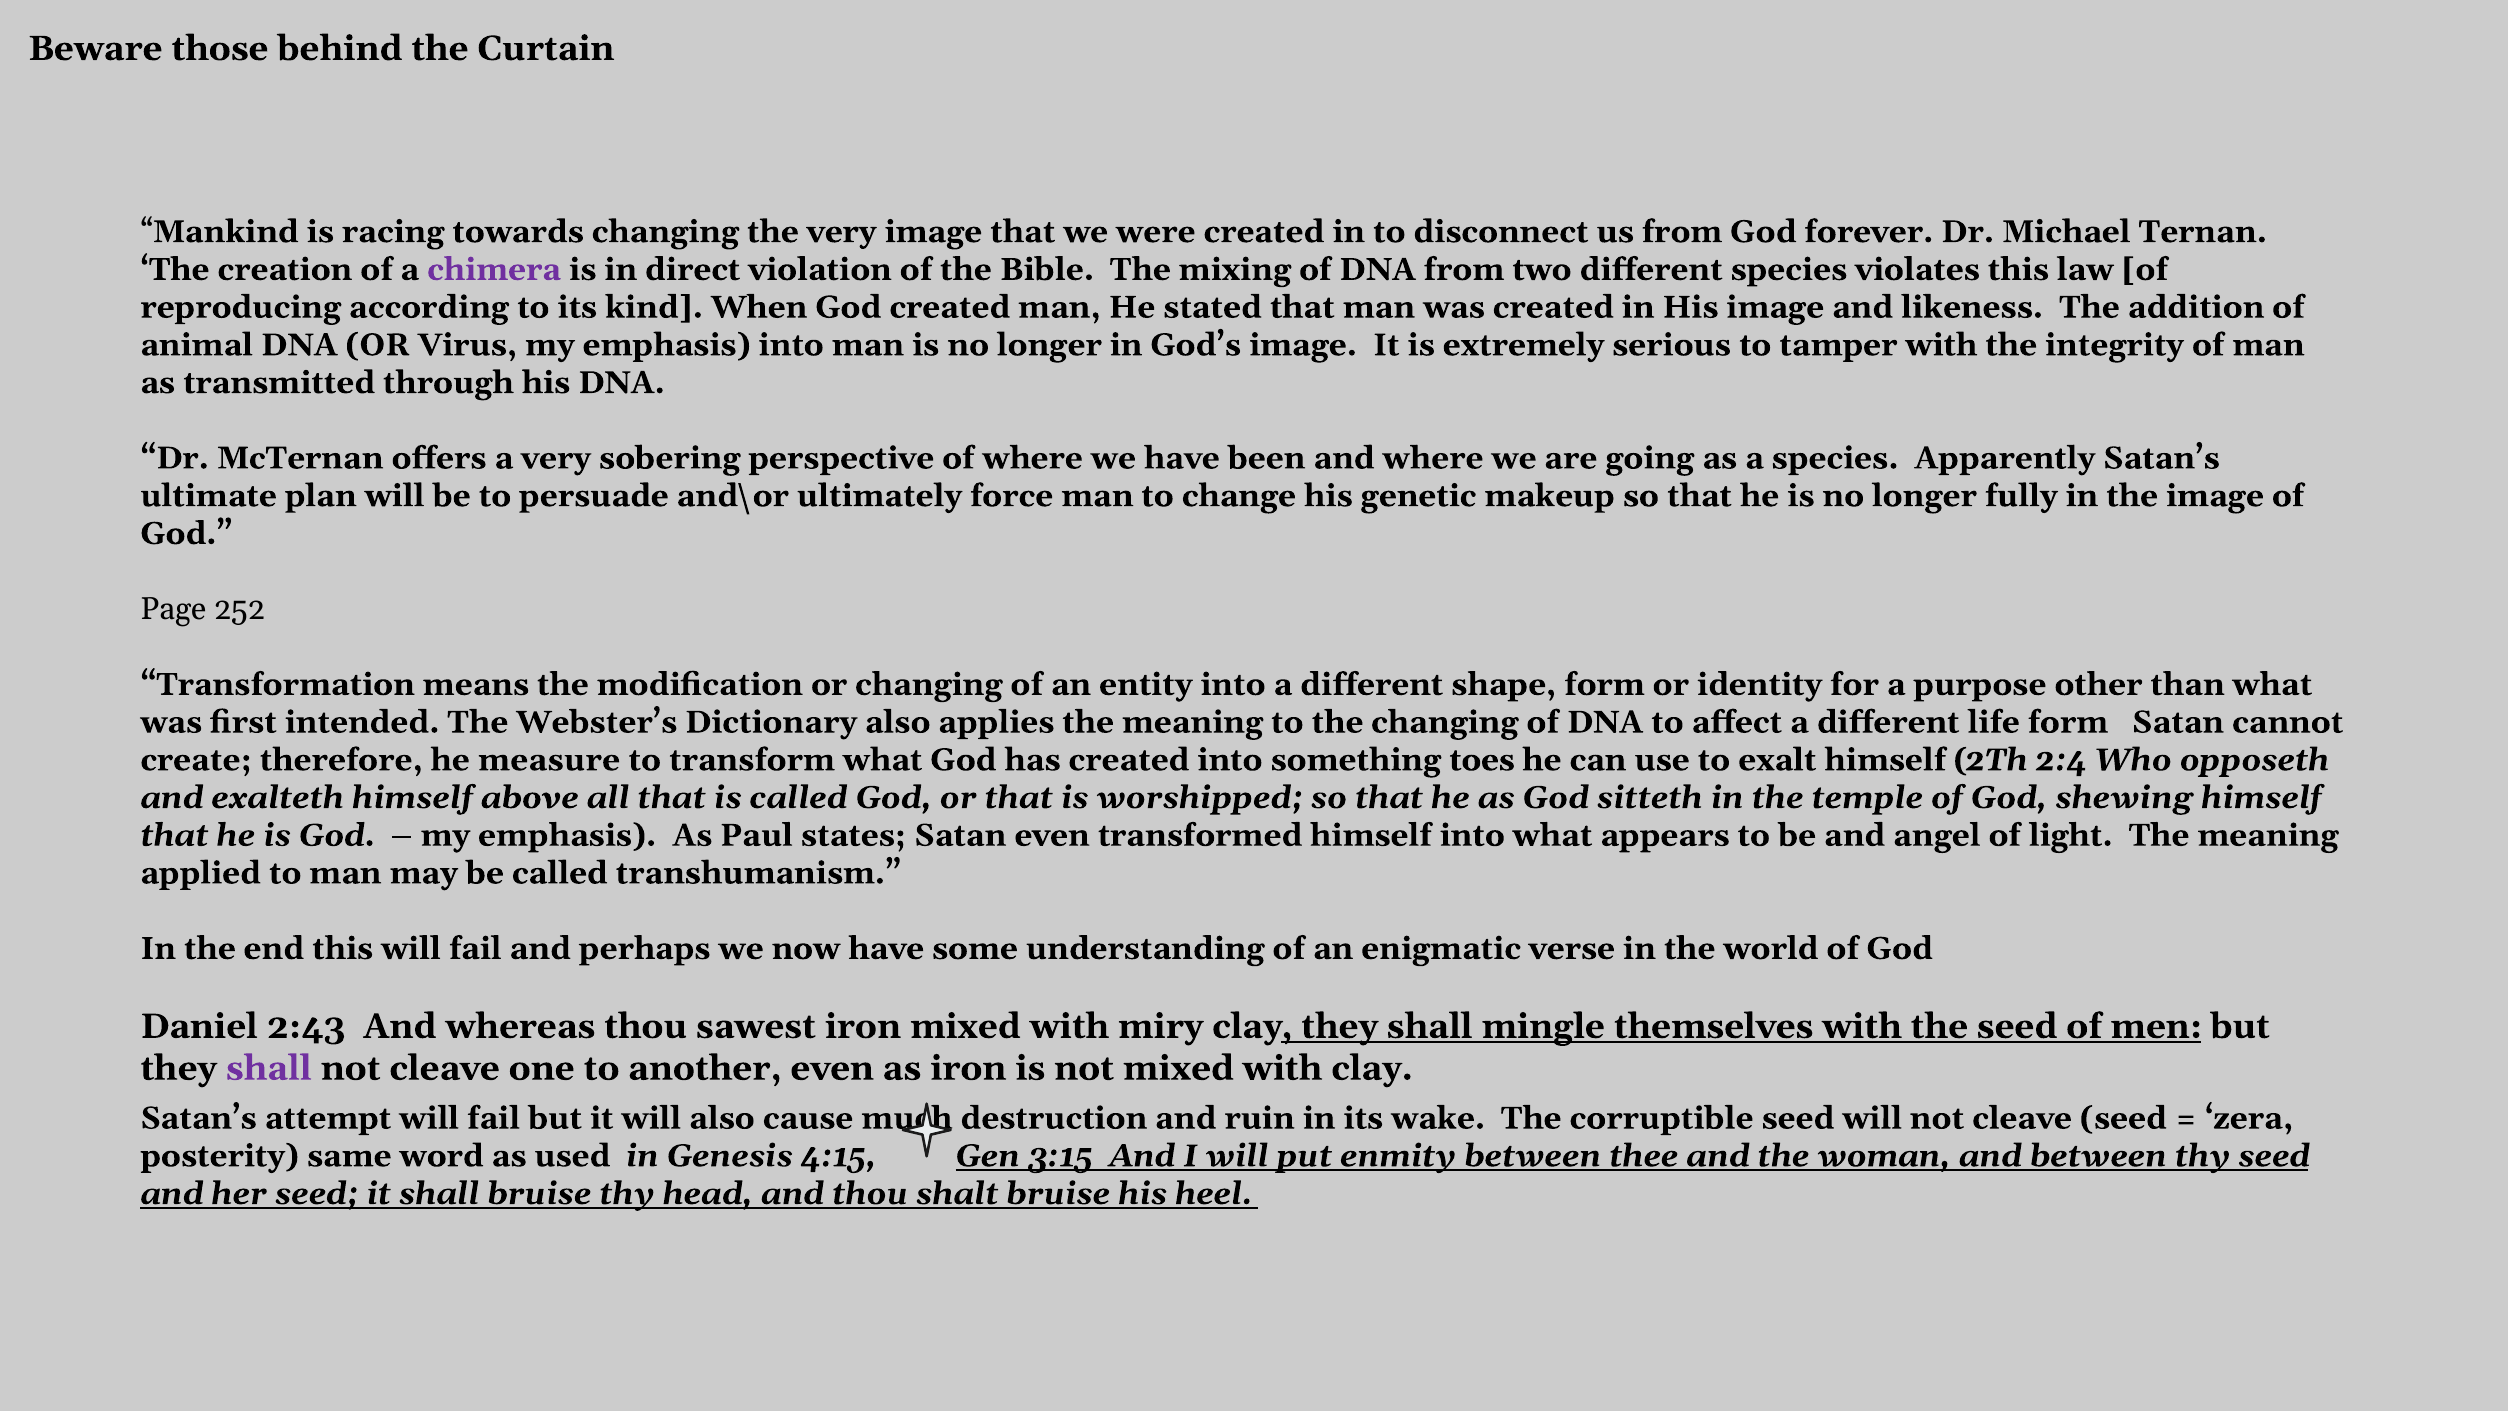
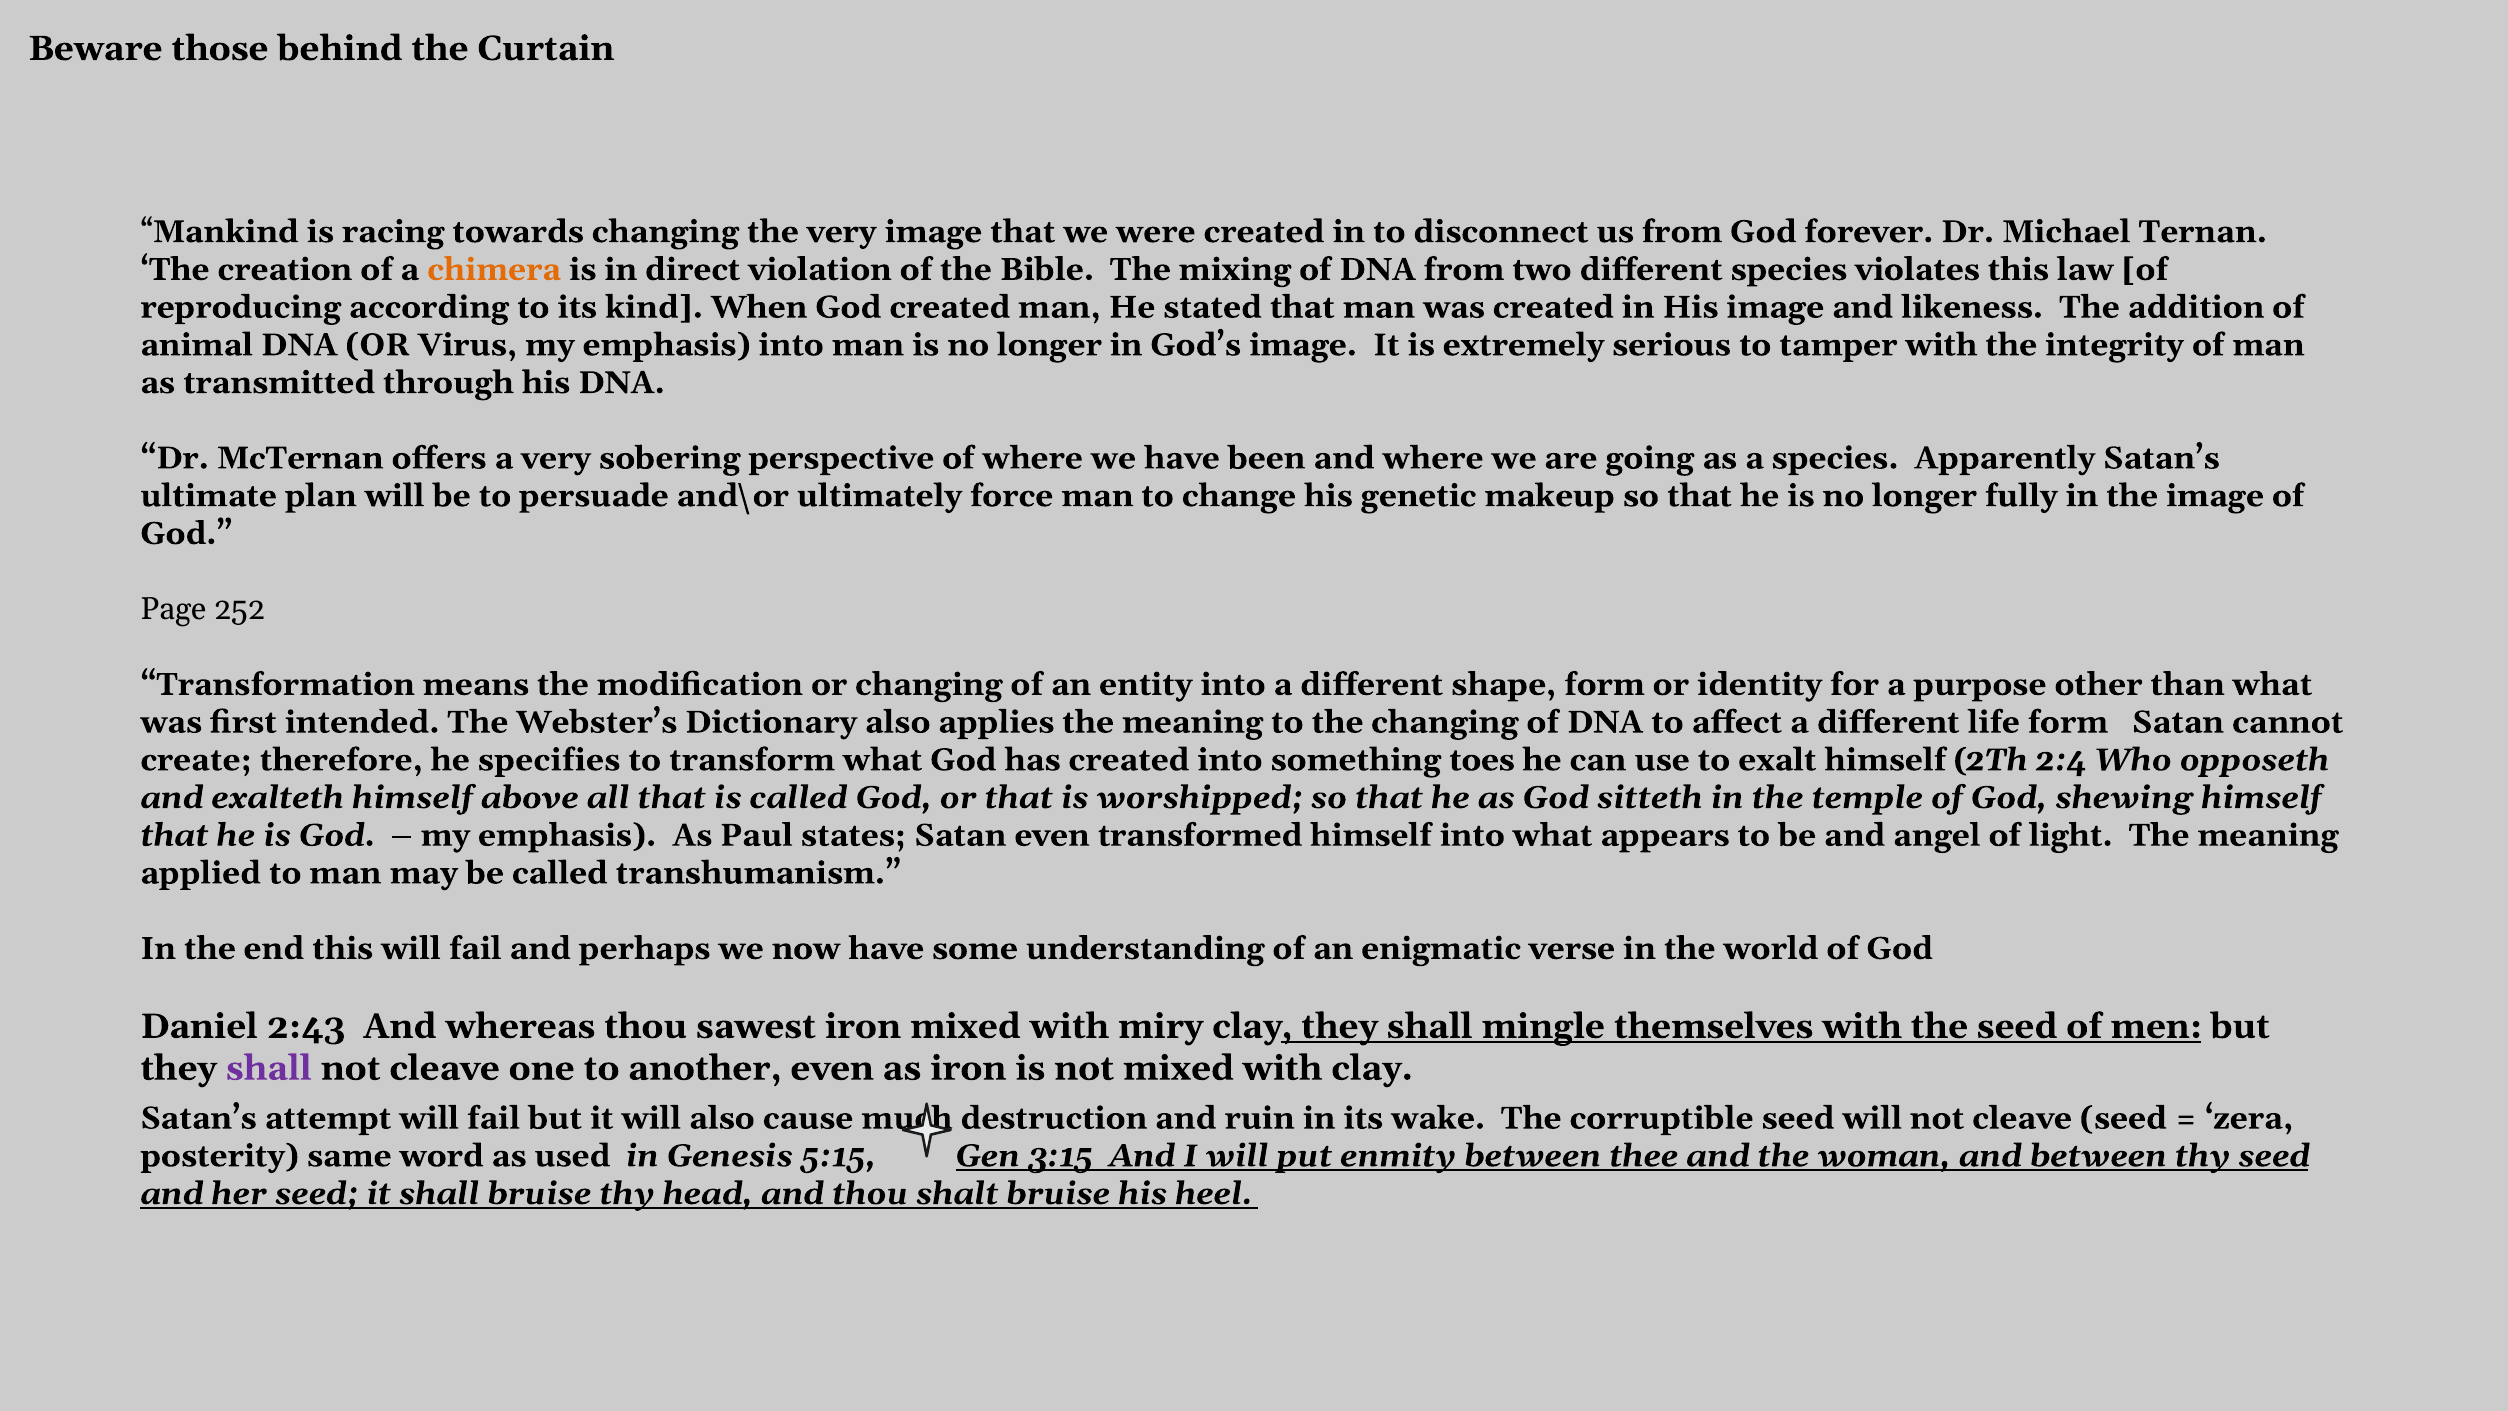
chimera colour: purple -> orange
measure: measure -> specifies
4:15: 4:15 -> 5:15
